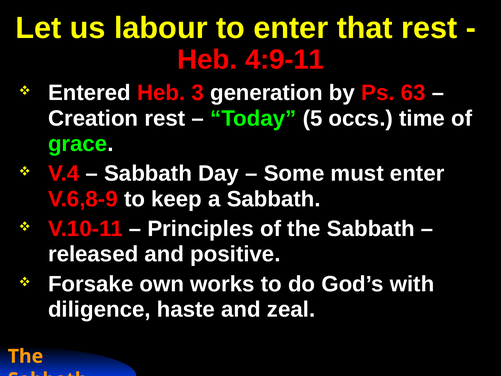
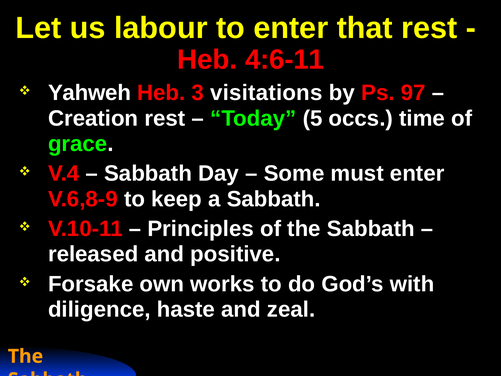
4:9-11: 4:9-11 -> 4:6-11
Entered: Entered -> Yahweh
generation: generation -> visitations
63: 63 -> 97
